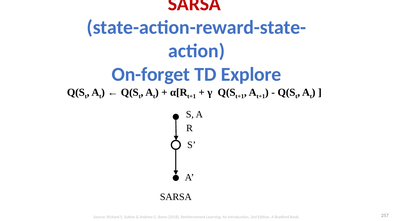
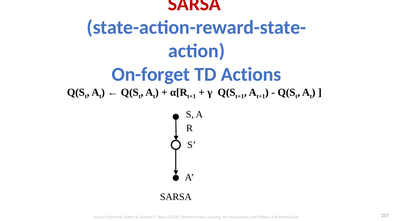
Explore: Explore -> Actions
